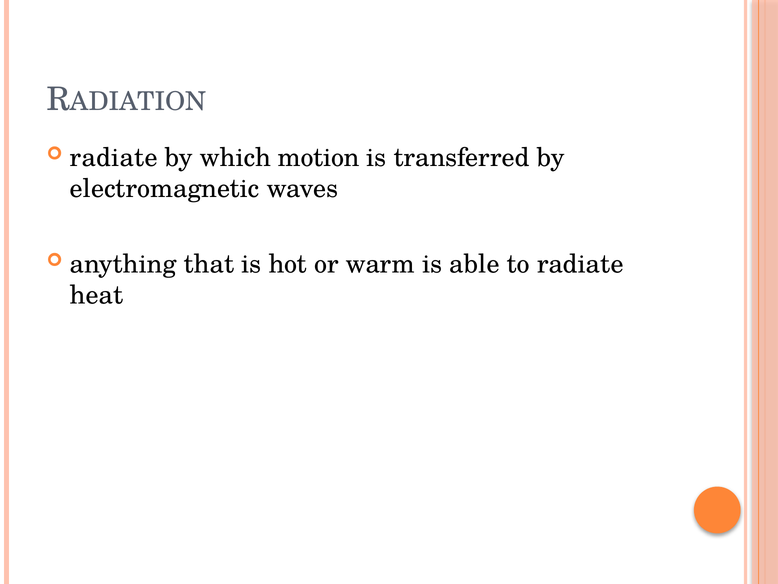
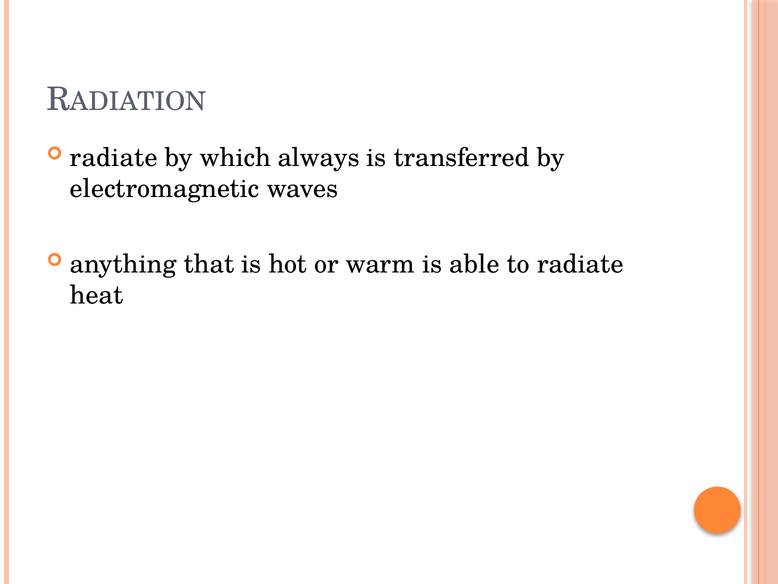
motion: motion -> always
